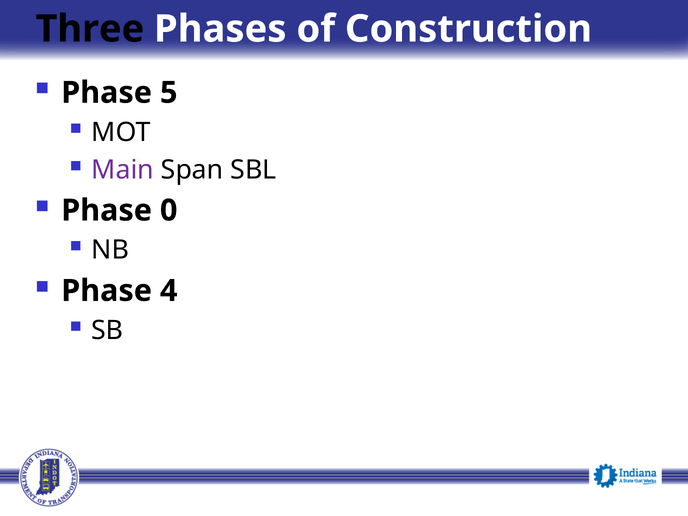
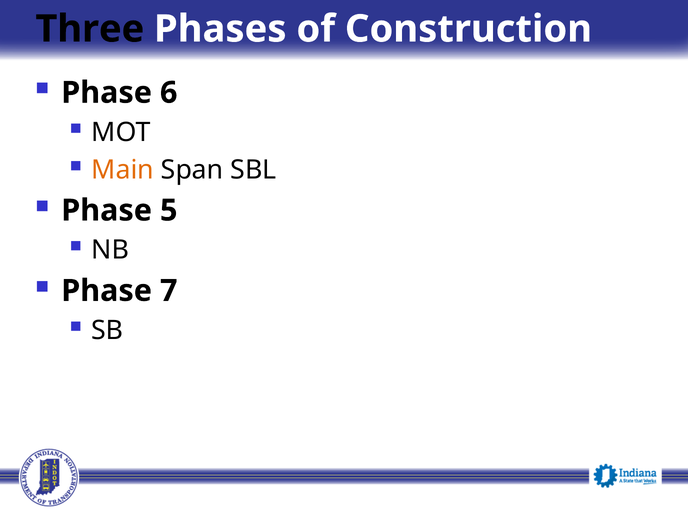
5: 5 -> 6
Main colour: purple -> orange
0: 0 -> 5
4: 4 -> 7
